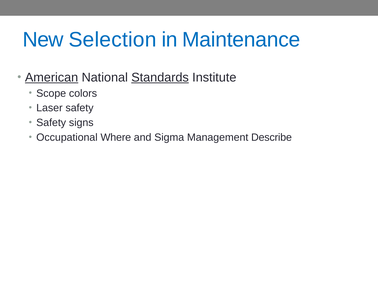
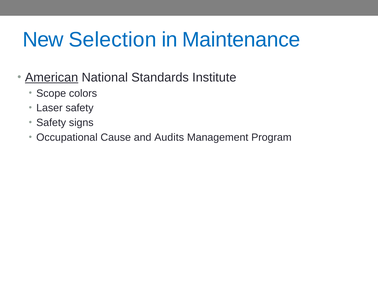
Standards underline: present -> none
Where: Where -> Cause
Sigma: Sigma -> Audits
Describe: Describe -> Program
